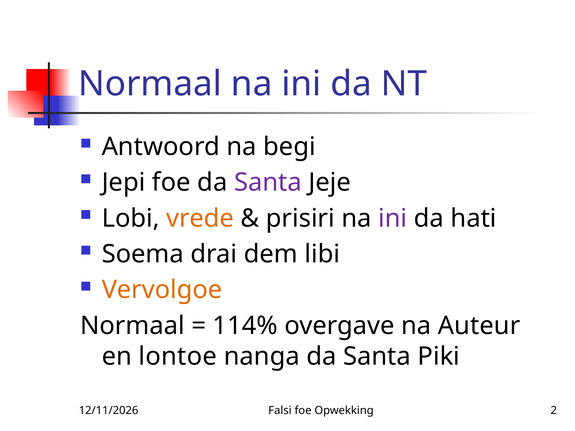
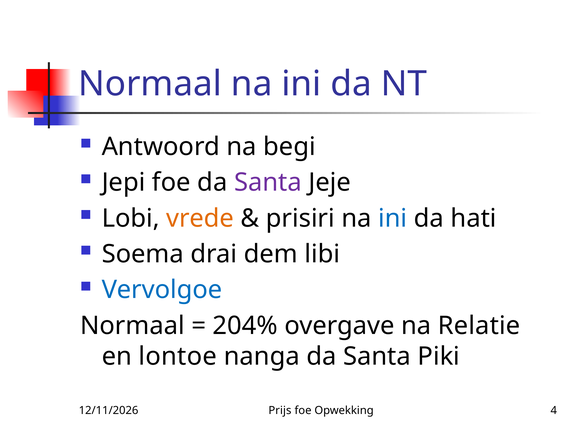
ini at (393, 218) colour: purple -> blue
Vervolgoe colour: orange -> blue
114%: 114% -> 204%
Auteur: Auteur -> Relatie
Falsi: Falsi -> Prijs
2: 2 -> 4
